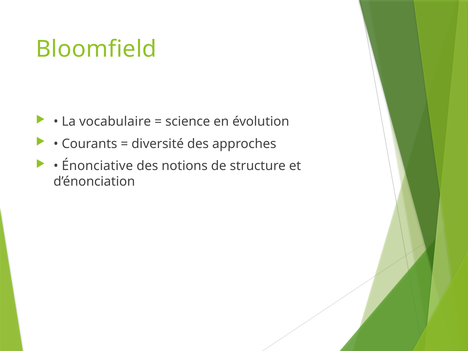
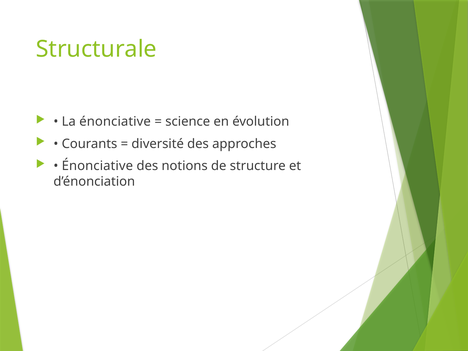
Bloomfield: Bloomfield -> Structurale
La vocabulaire: vocabulaire -> énonciative
